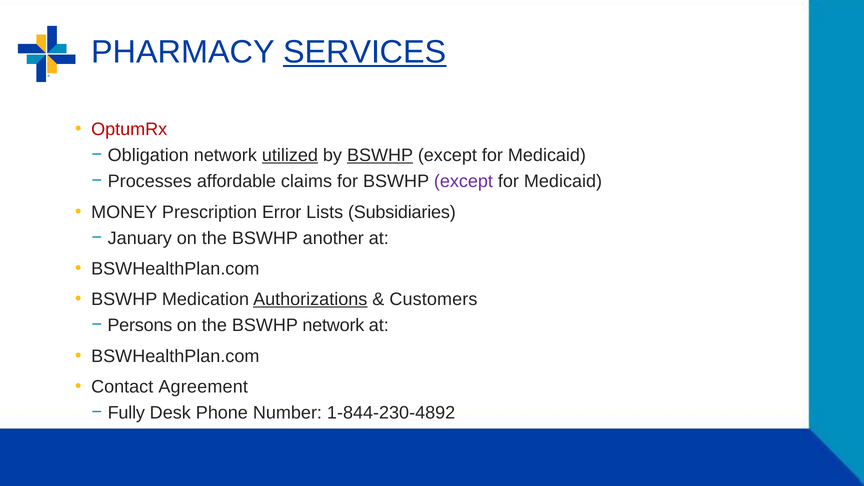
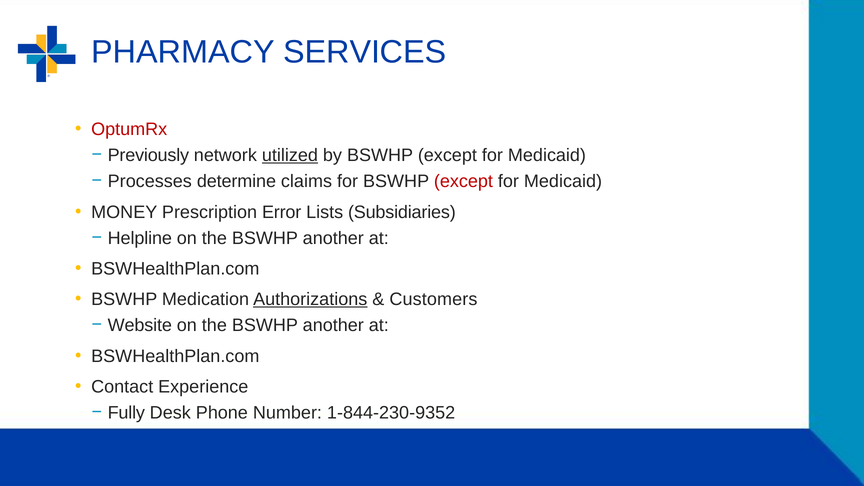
SERVICES underline: present -> none
Obligation: Obligation -> Previously
BSWHP at (380, 155) underline: present -> none
affordable: affordable -> determine
except at (463, 181) colour: purple -> red
January: January -> Helpline
Persons: Persons -> Website
network at (333, 326): network -> another
Agreement: Agreement -> Experience
1-844-230-4892: 1-844-230-4892 -> 1-844-230-9352
